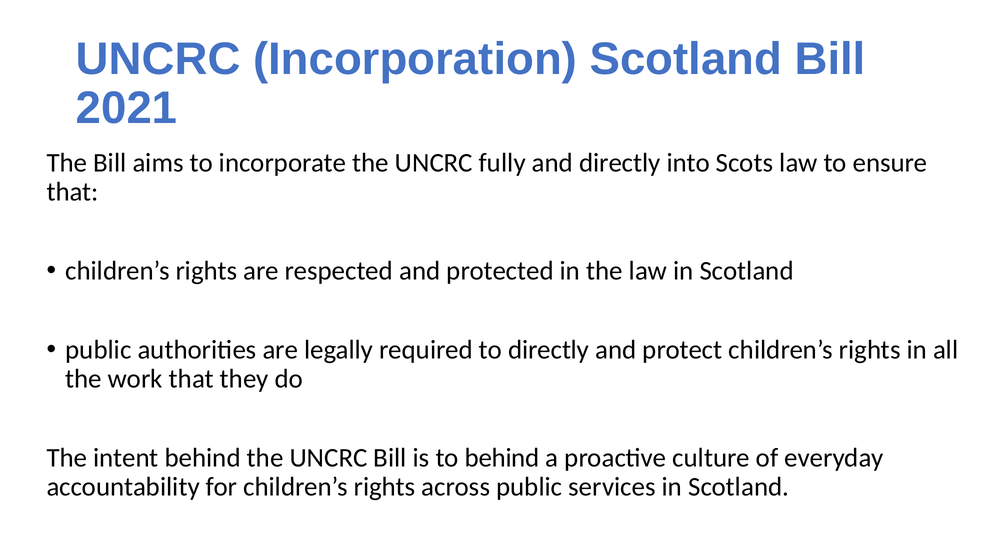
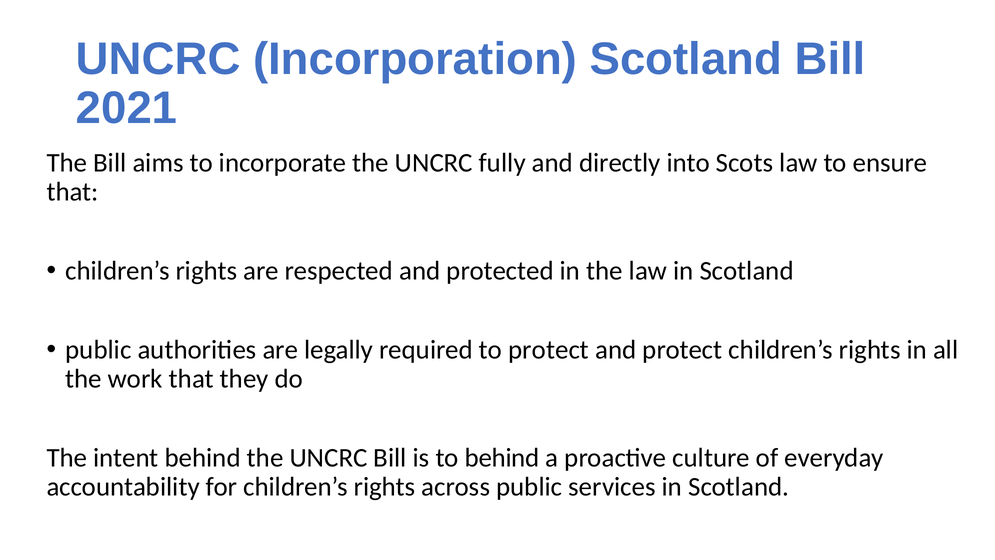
to directly: directly -> protect
